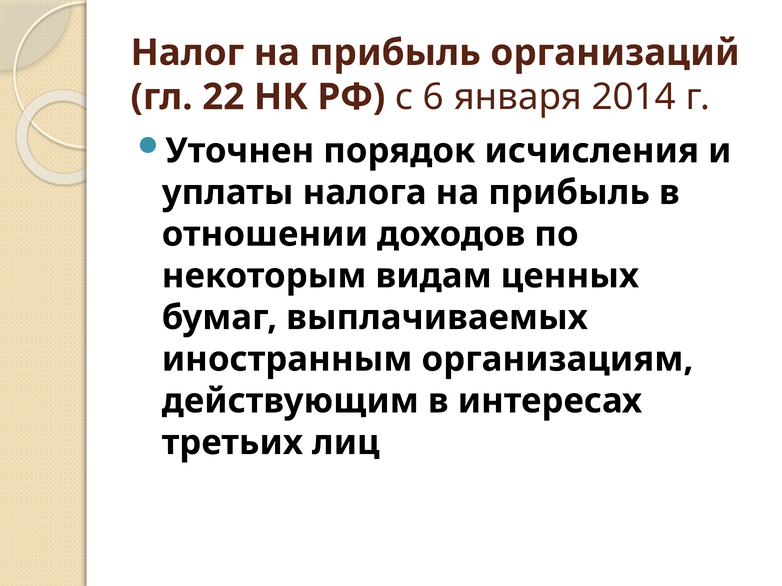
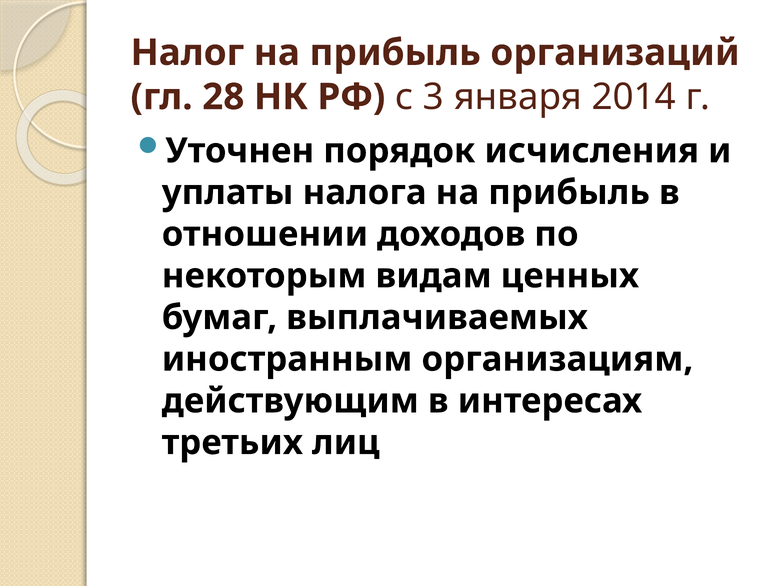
22: 22 -> 28
6: 6 -> 3
